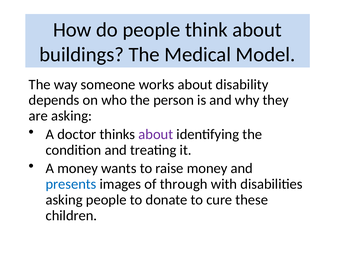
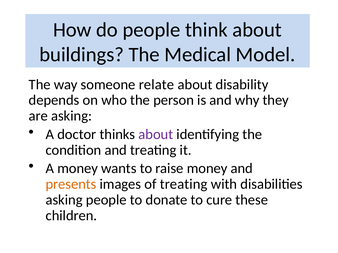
works: works -> relate
presents colour: blue -> orange
of through: through -> treating
